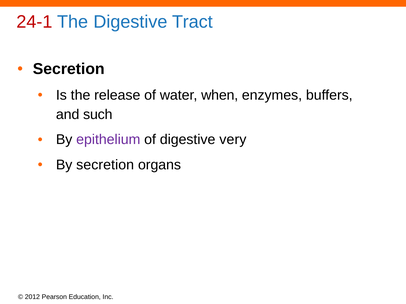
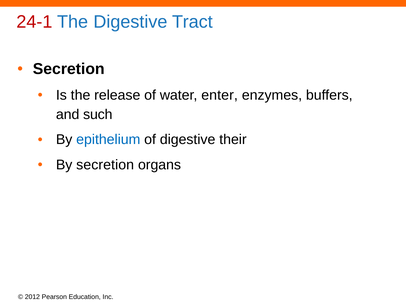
when: when -> enter
epithelium colour: purple -> blue
very: very -> their
